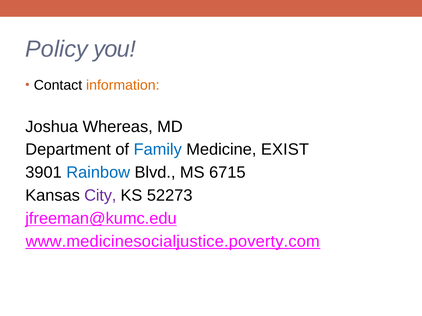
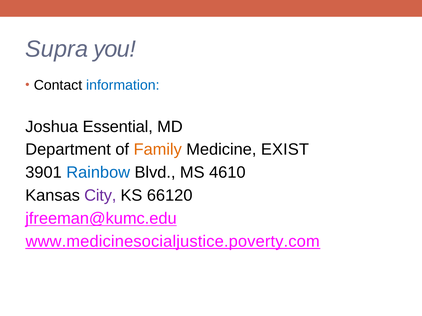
Policy: Policy -> Supra
information colour: orange -> blue
Whereas: Whereas -> Essential
Family colour: blue -> orange
6715: 6715 -> 4610
52273: 52273 -> 66120
